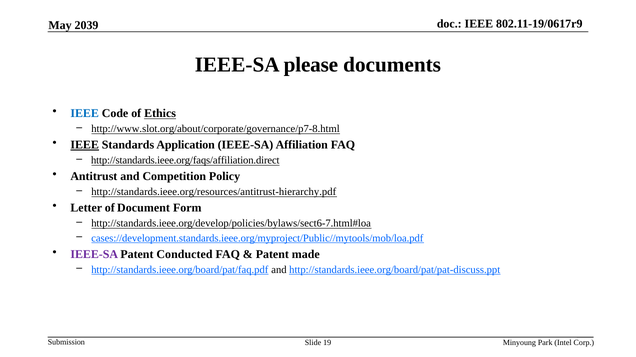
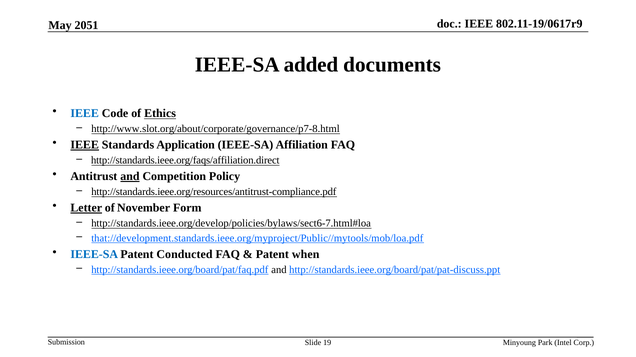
2039: 2039 -> 2051
please: please -> added
and at (130, 177) underline: none -> present
http://standards.ieee.org/resources/antitrust-hierarchy.pdf: http://standards.ieee.org/resources/antitrust-hierarchy.pdf -> http://standards.ieee.org/resources/antitrust-compliance.pdf
Letter underline: none -> present
Document: Document -> November
cases://development.standards.ieee.org/myproject/Public//mytools/mob/loa.pdf: cases://development.standards.ieee.org/myproject/Public//mytools/mob/loa.pdf -> that://development.standards.ieee.org/myproject/Public//mytools/mob/loa.pdf
IEEE-SA at (94, 255) colour: purple -> blue
made: made -> when
